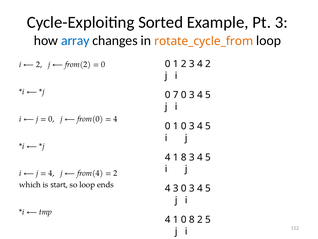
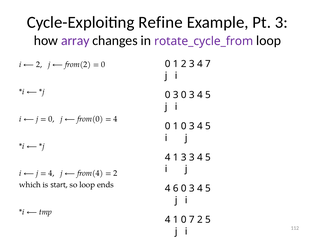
Sorted: Sorted -> Refine
array colour: blue -> purple
rotate_cycle_from colour: orange -> purple
4 2: 2 -> 7
7 at (176, 95): 7 -> 3
1 8: 8 -> 3
4 3: 3 -> 6
0 8: 8 -> 7
